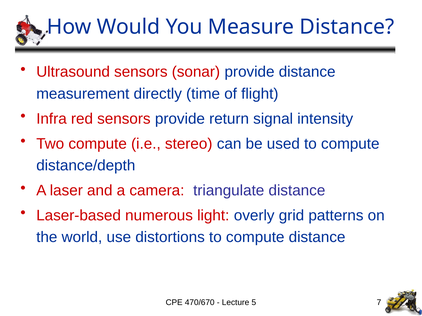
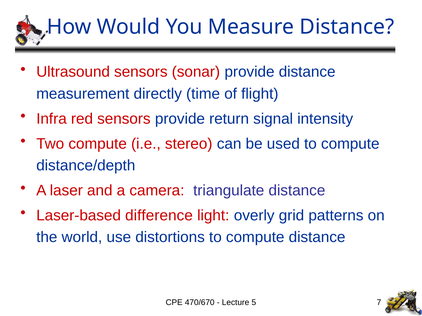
numerous: numerous -> difference
